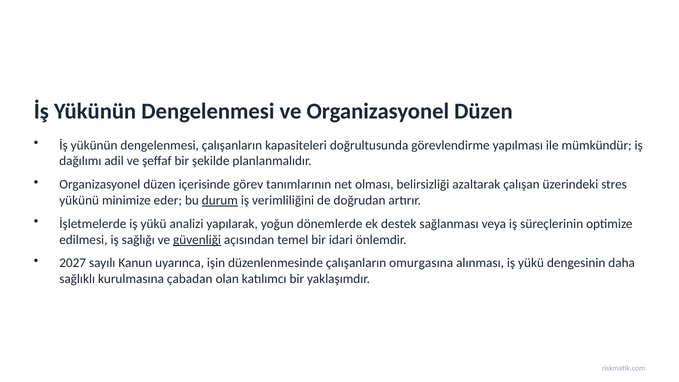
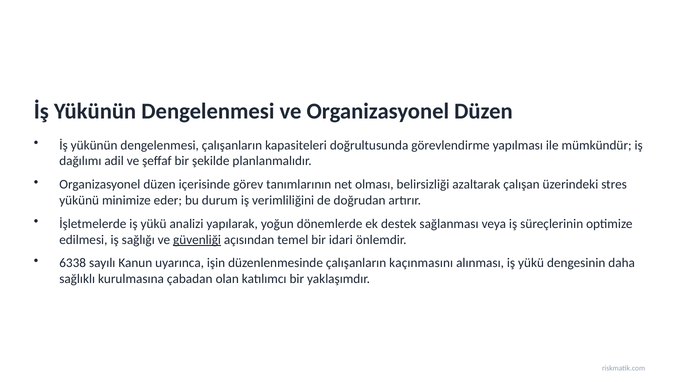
durum underline: present -> none
2027: 2027 -> 6338
omurgasına: omurgasına -> kaçınmasını
